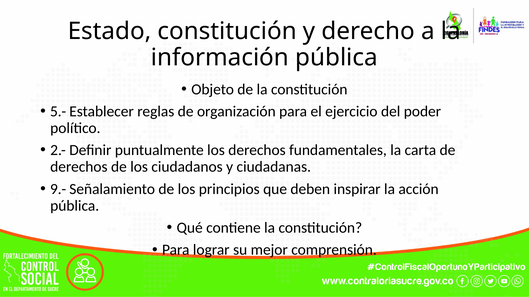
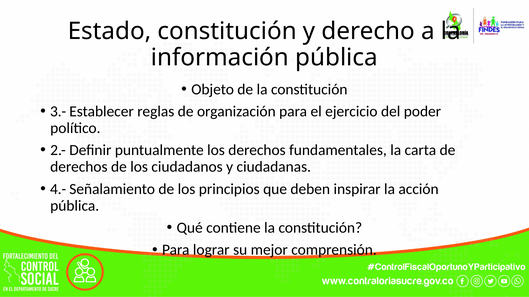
5.-: 5.- -> 3.-
9.-: 9.- -> 4.-
